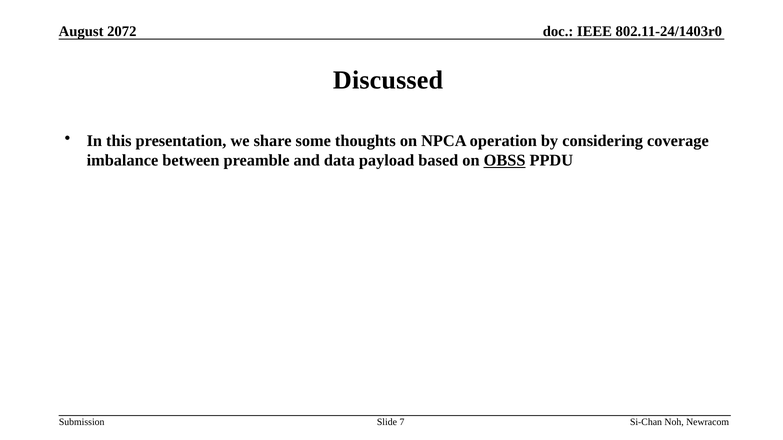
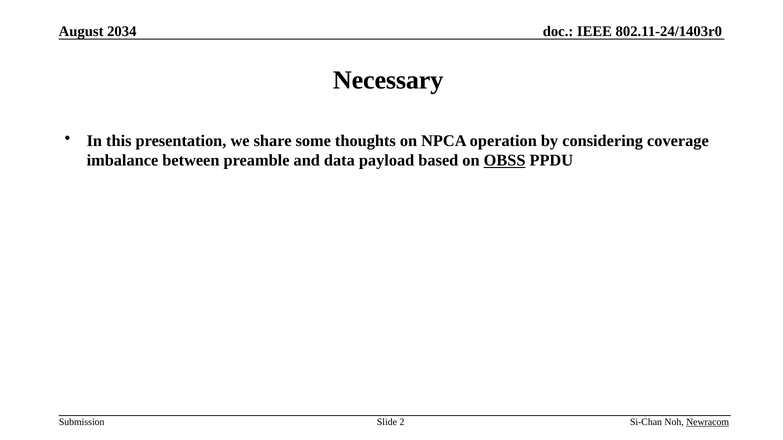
2072: 2072 -> 2034
Discussed: Discussed -> Necessary
7: 7 -> 2
Newracom underline: none -> present
